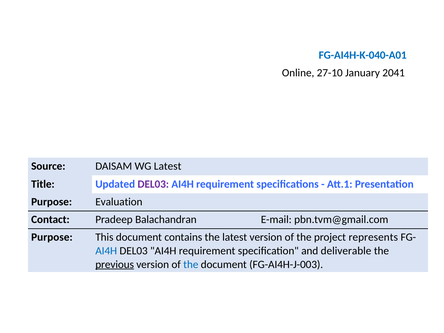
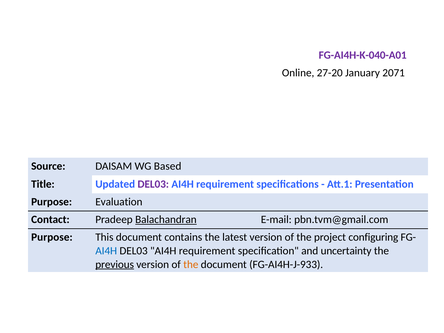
FG-AI4H-K-040-A01 colour: blue -> purple
27-10: 27-10 -> 27-20
2041: 2041 -> 2071
WG Latest: Latest -> Based
Balachandran underline: none -> present
represents: represents -> configuring
deliverable: deliverable -> uncertainty
the at (191, 264) colour: blue -> orange
FG-AI4H-J-003: FG-AI4H-J-003 -> FG-AI4H-J-933
